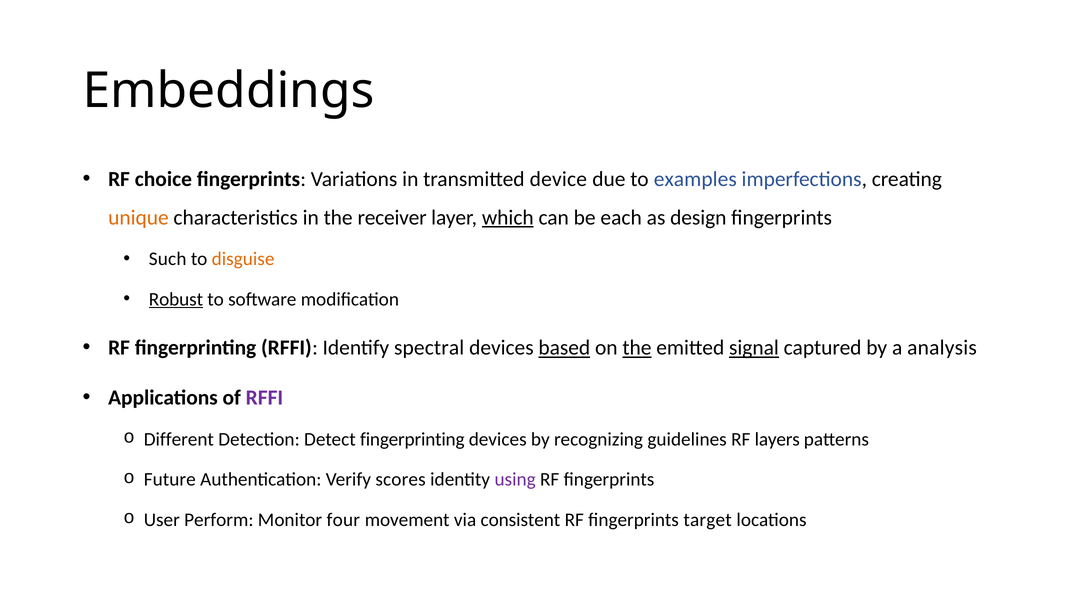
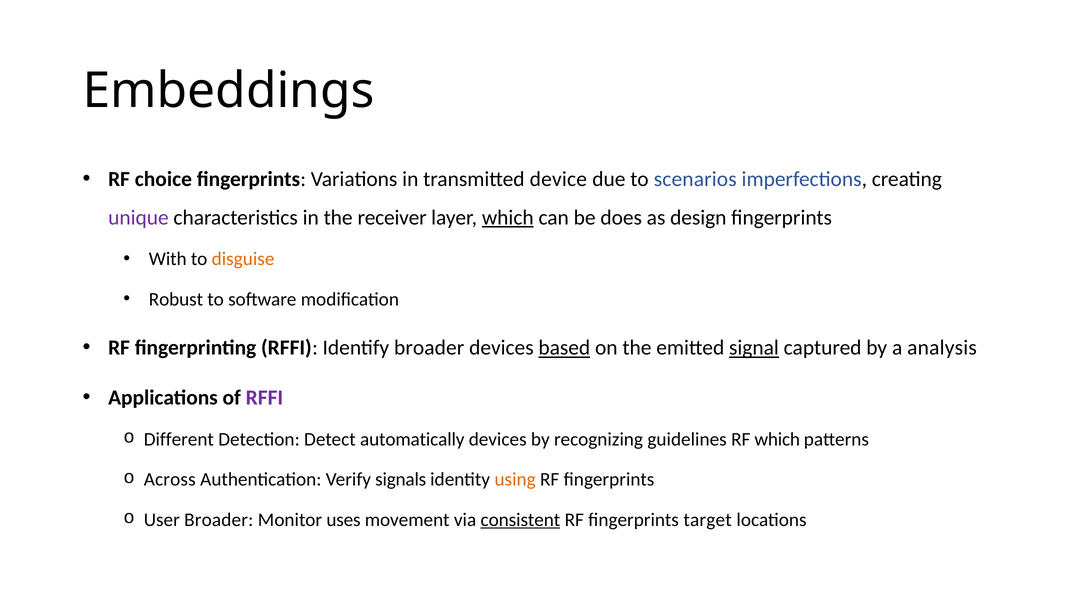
examples: examples -> scenarios
unique colour: orange -> purple
each: each -> does
Such: Such -> With
Robust underline: present -> none
Identify spectral: spectral -> broader
the at (637, 348) underline: present -> none
Detect fingerprinting: fingerprinting -> automatically
RF layers: layers -> which
Future: Future -> Across
scores: scores -> signals
using colour: purple -> orange
User Perform: Perform -> Broader
four: four -> uses
consistent underline: none -> present
